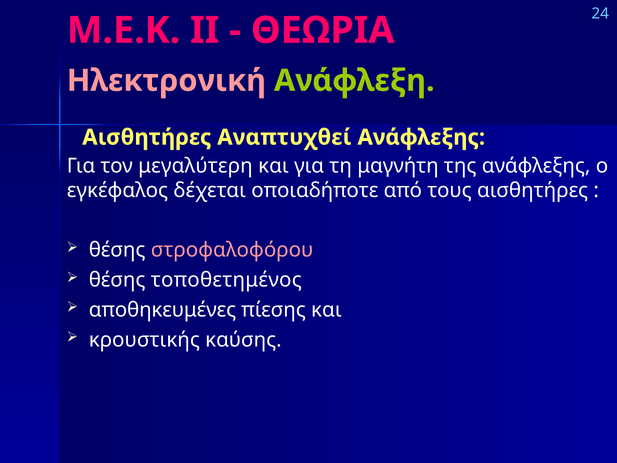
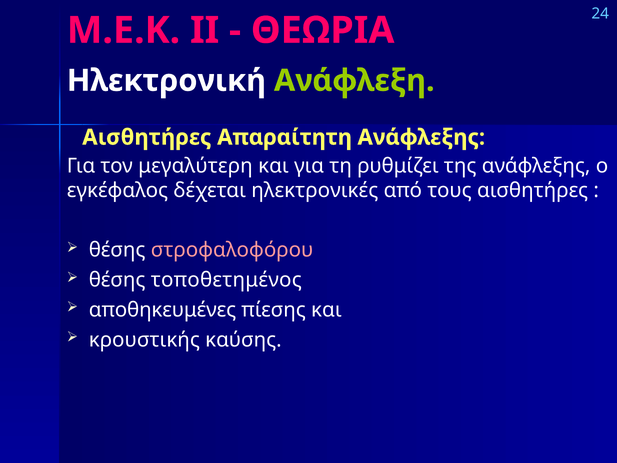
Ηλεκτρονική colour: pink -> white
Αναπτυχθεί: Αναπτυχθεί -> Απαραίτητη
μαγνήτη: μαγνήτη -> ρυθμίζει
οποιαδήποτε: οποιαδήποτε -> ηλεκτρονικές
